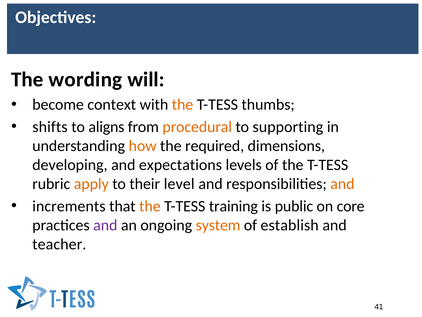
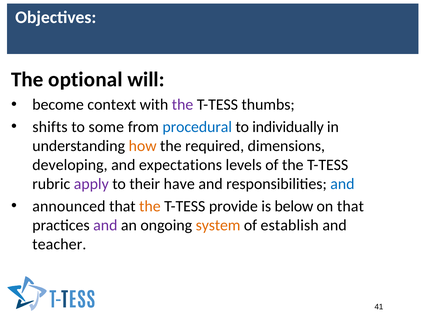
wording: wording -> optional
the at (183, 104) colour: orange -> purple
aligns: aligns -> some
procedural colour: orange -> blue
supporting: supporting -> individually
apply colour: orange -> purple
level: level -> have
and at (342, 184) colour: orange -> blue
increments: increments -> announced
training: training -> provide
public: public -> below
on core: core -> that
